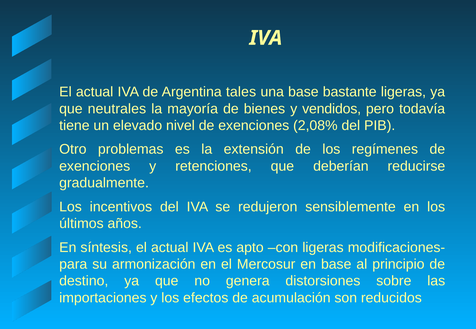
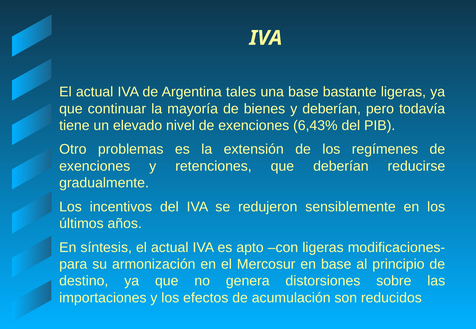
neutrales: neutrales -> continuar
y vendidos: vendidos -> deberían
2,08%: 2,08% -> 6,43%
